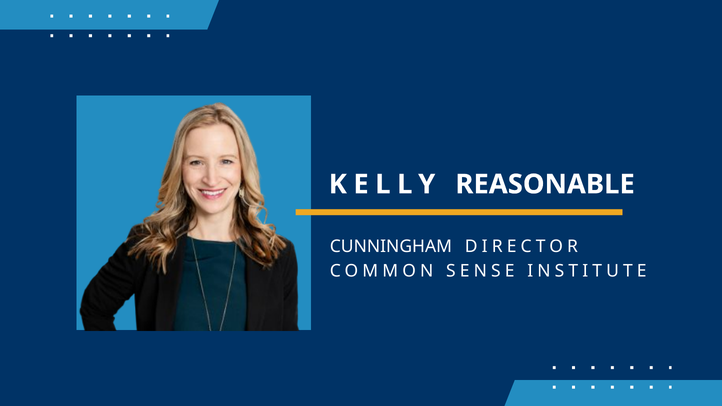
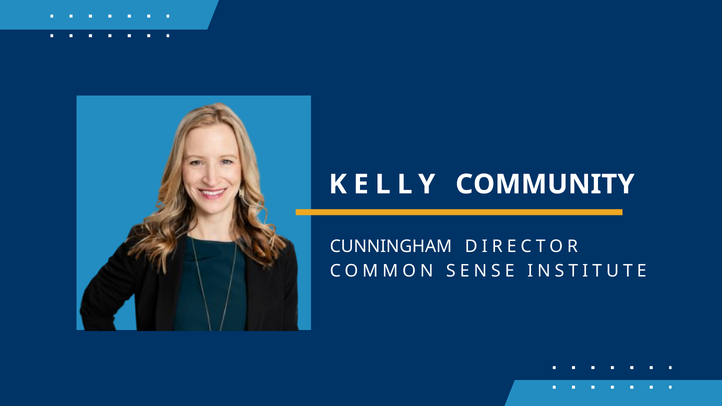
REASONABLE: REASONABLE -> COMMUNITY
